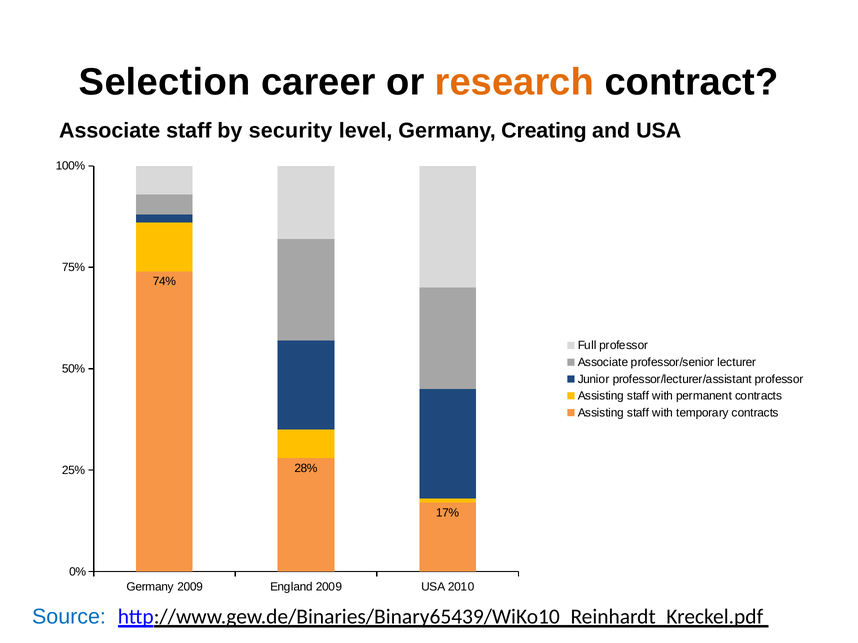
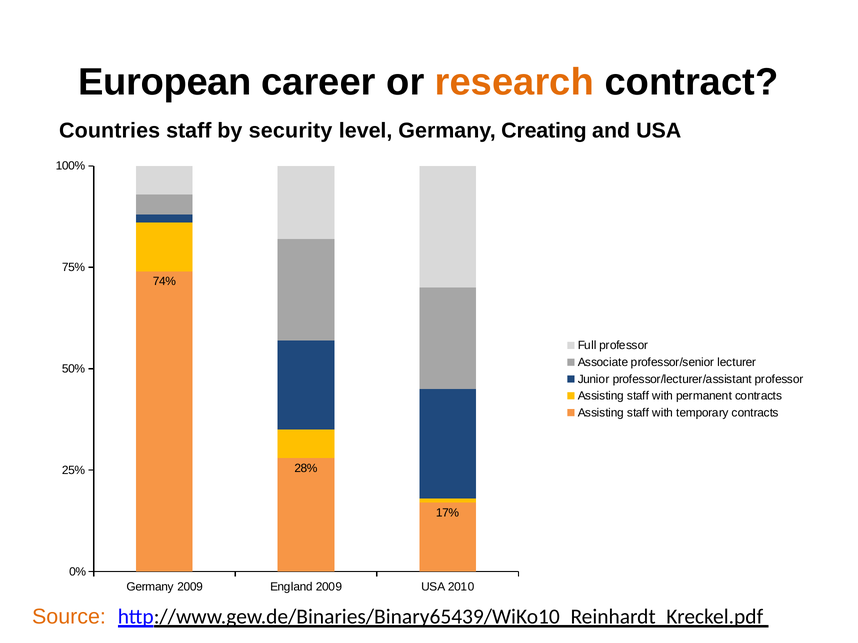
Selection: Selection -> European
Associate at (110, 131): Associate -> Countries
Source colour: blue -> orange
